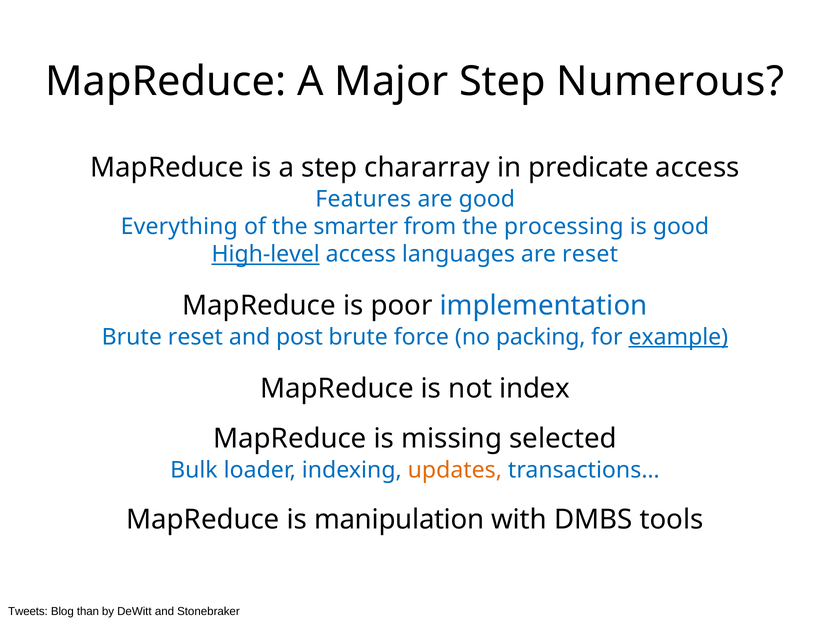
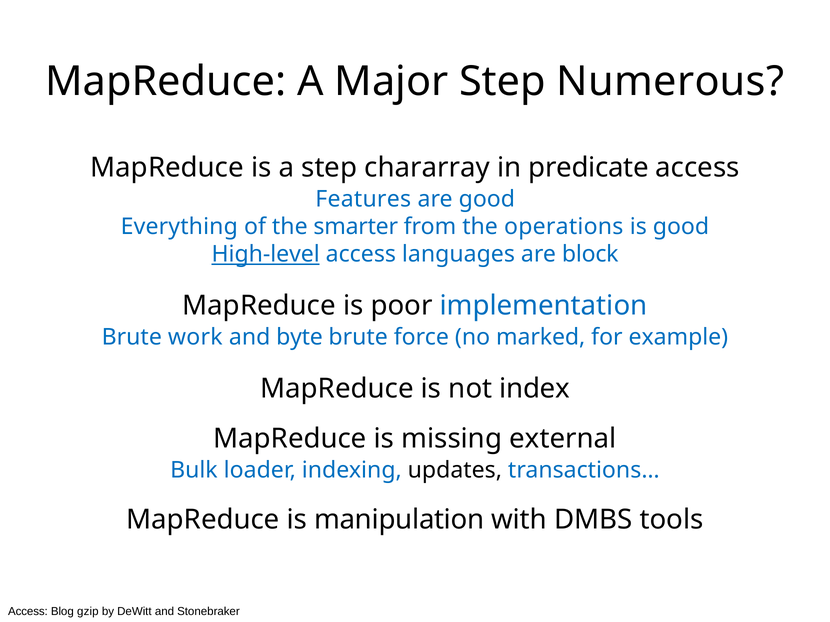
processing: processing -> operations
are reset: reset -> block
Brute reset: reset -> work
post: post -> byte
packing: packing -> marked
example underline: present -> none
selected: selected -> external
updates colour: orange -> black
Tweets at (28, 612): Tweets -> Access
than: than -> gzip
